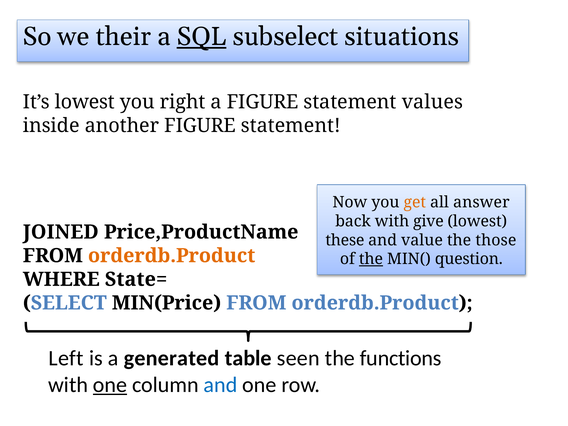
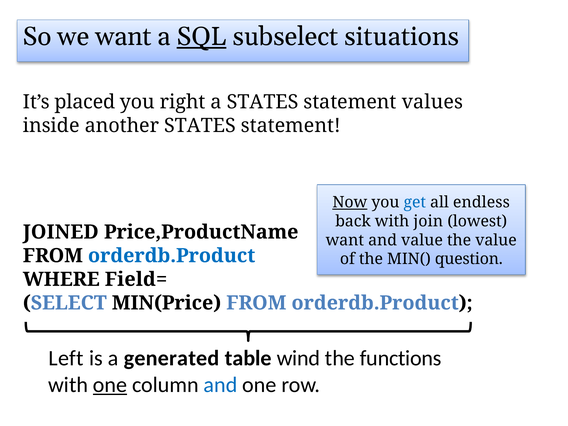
we their: their -> want
It’s lowest: lowest -> placed
a FIGURE: FIGURE -> STATES
another FIGURE: FIGURE -> STATES
Now underline: none -> present
get colour: orange -> blue
answer: answer -> endless
give: give -> join
these at (345, 240): these -> want
the those: those -> value
orderdb.Product at (172, 256) colour: orange -> blue
the at (371, 259) underline: present -> none
State=: State= -> Field=
seen: seen -> wind
